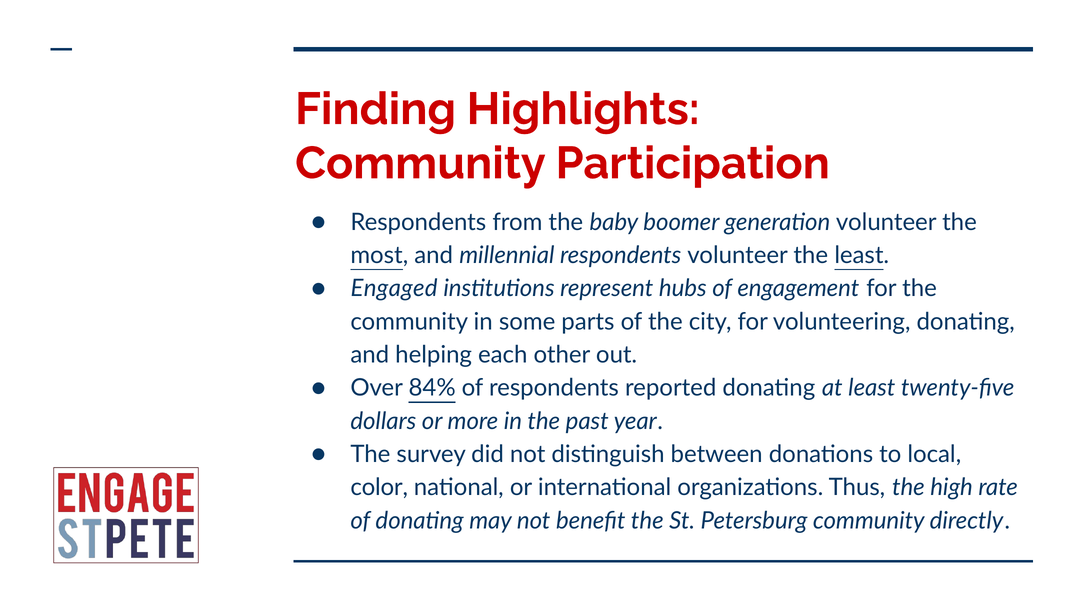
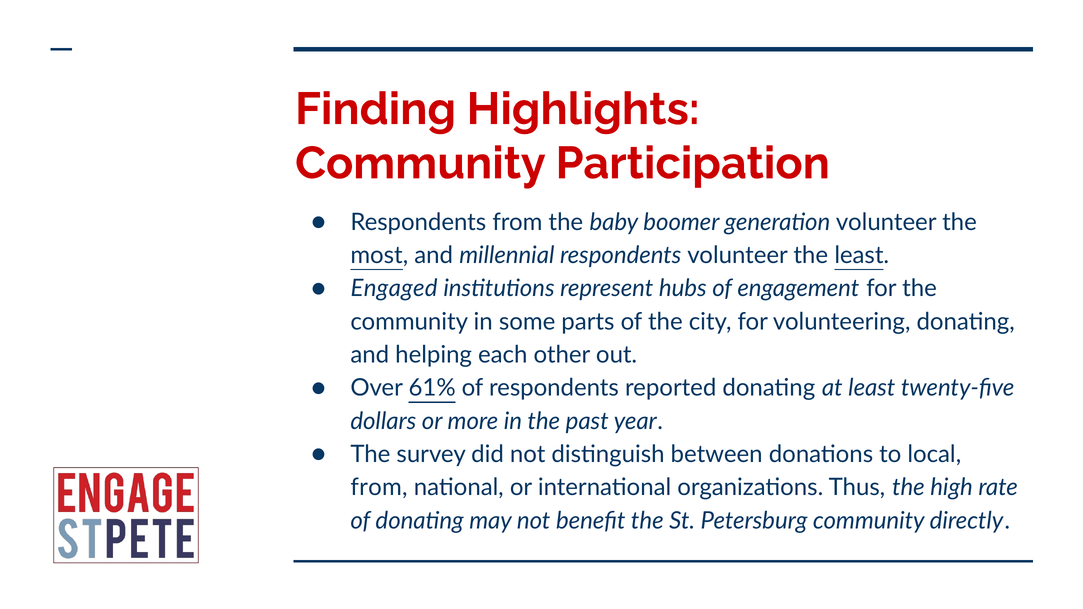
84%: 84% -> 61%
color at (379, 488): color -> from
